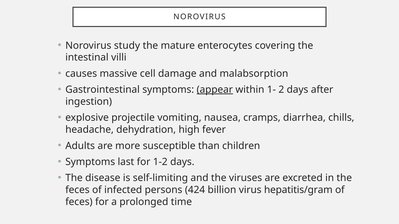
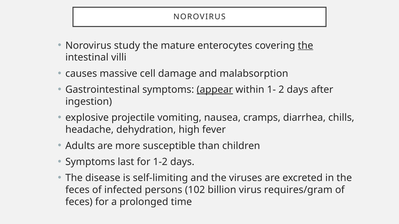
the at (306, 46) underline: none -> present
424: 424 -> 102
hepatitis/gram: hepatitis/gram -> requires/gram
